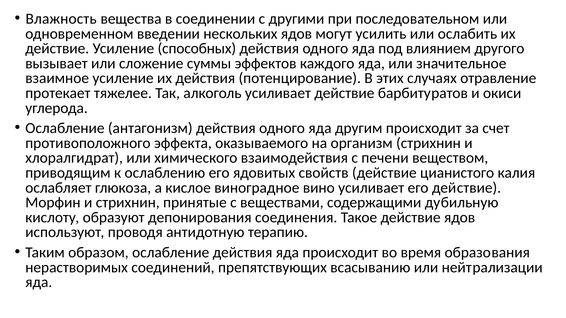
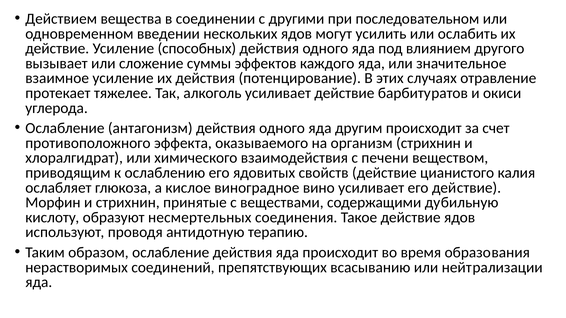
Влажность: Влажность -> Действием
депонирования: депонирования -> несмертельных
